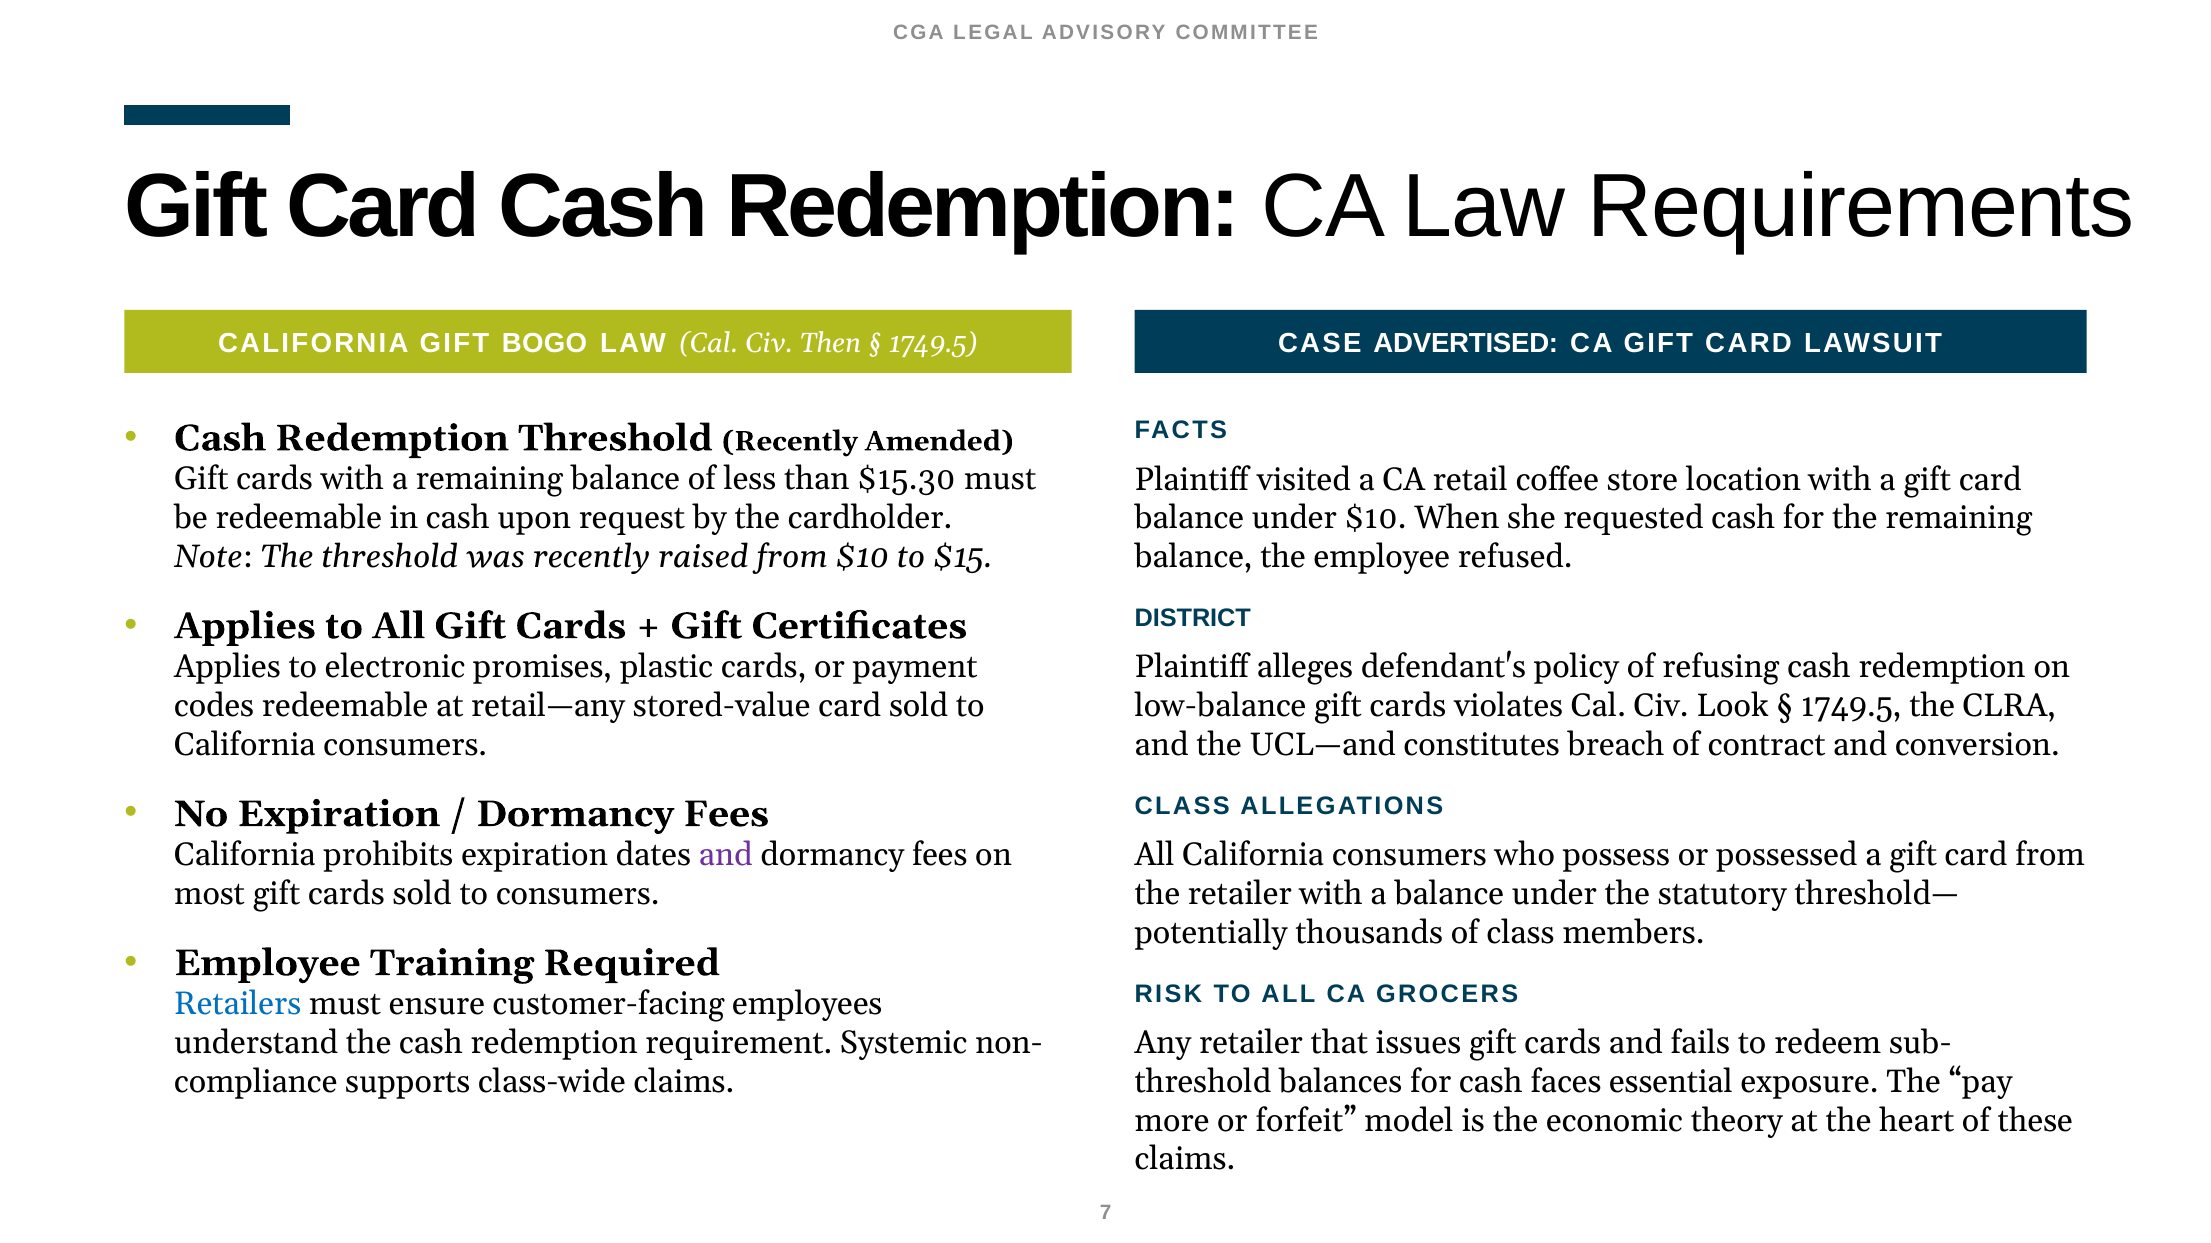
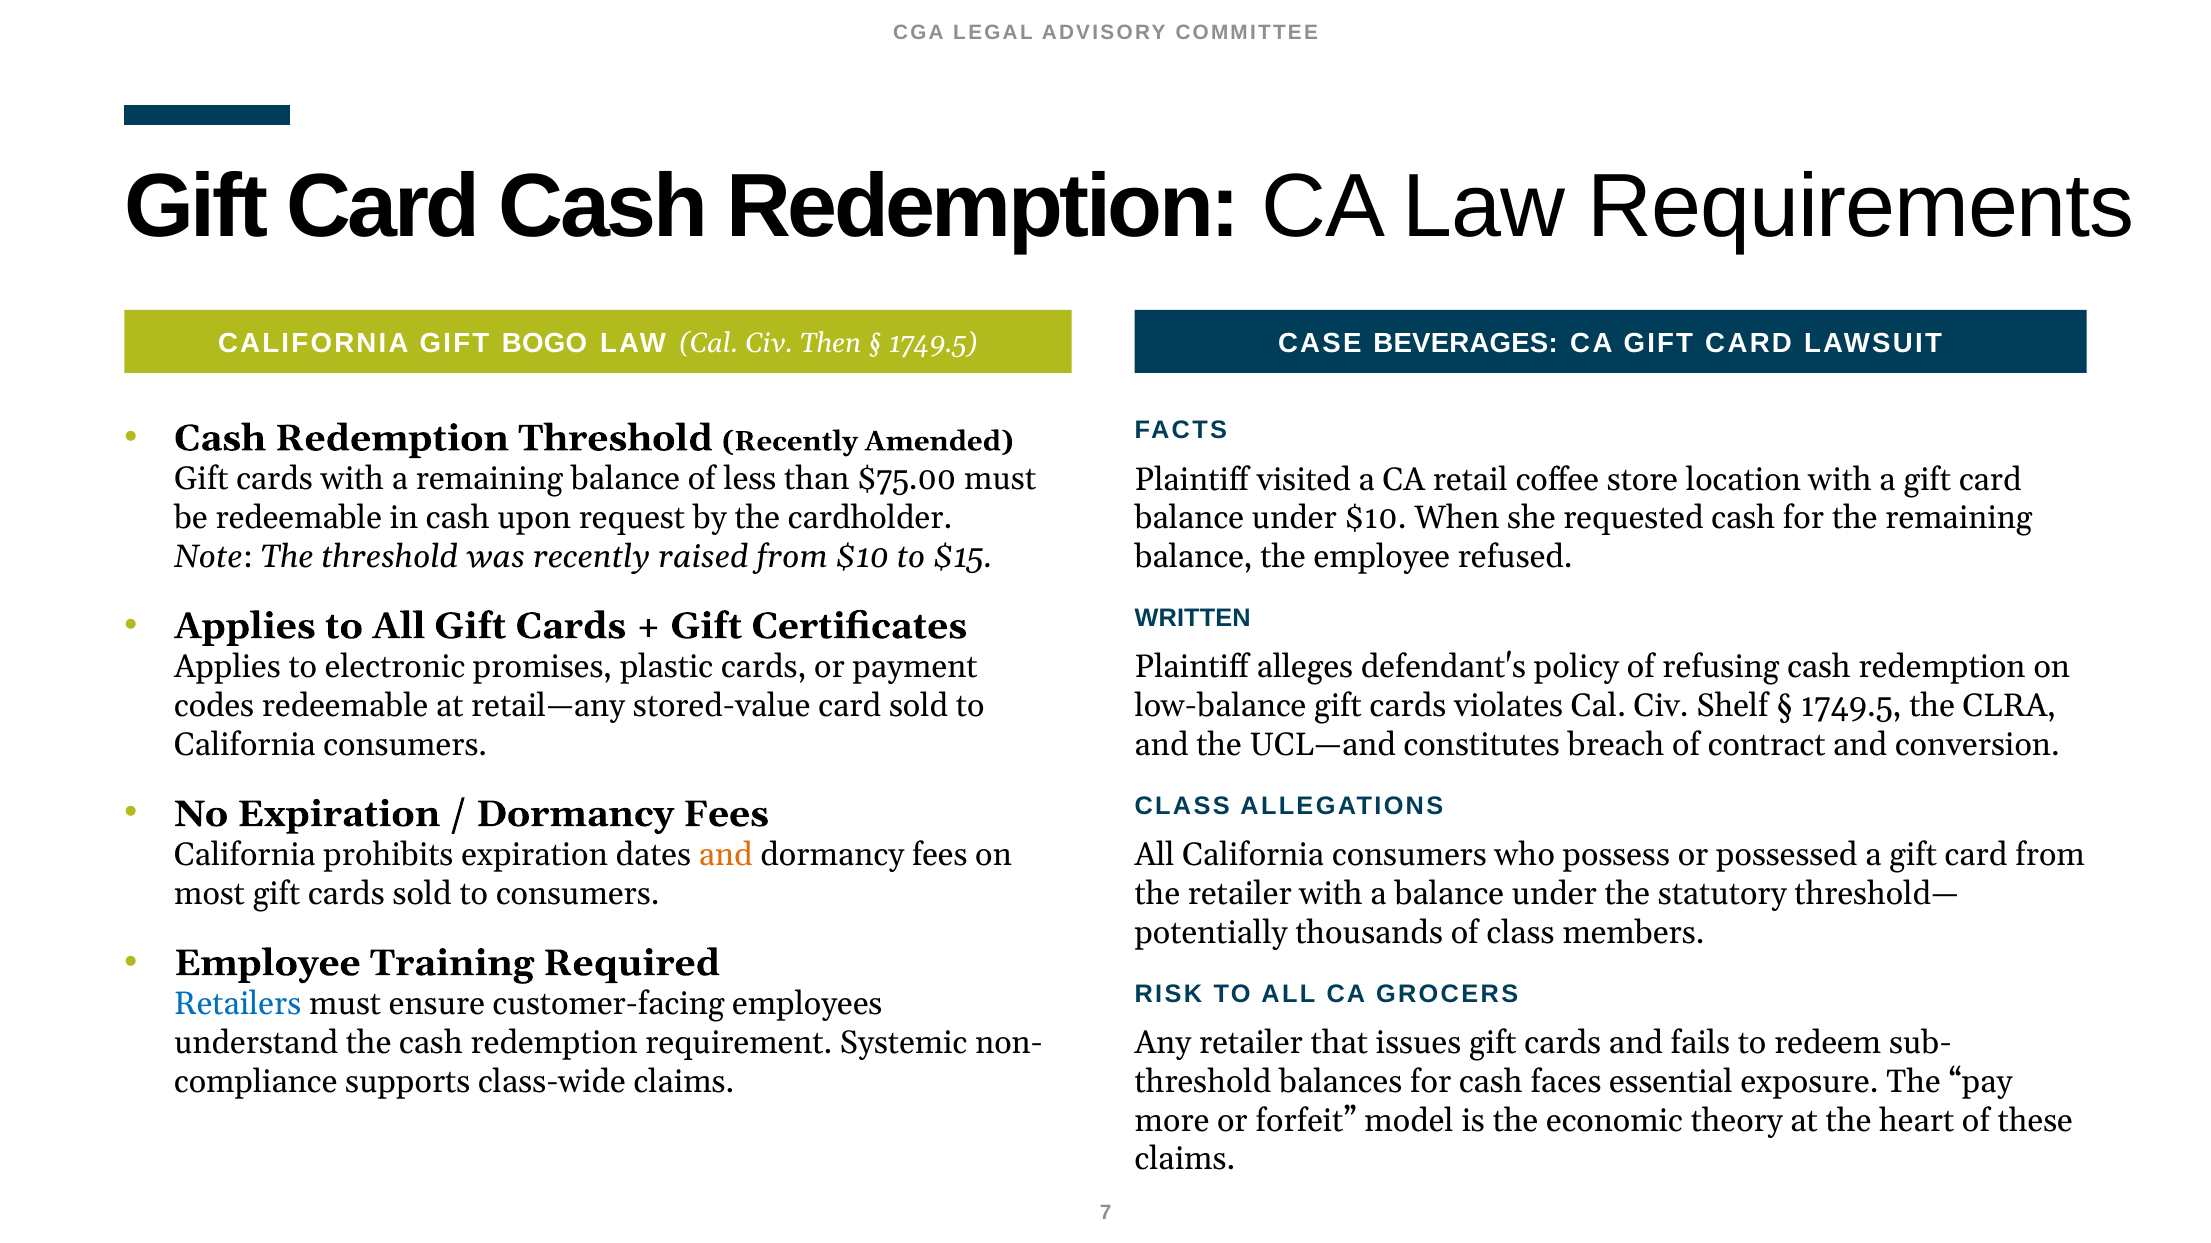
ADVERTISED: ADVERTISED -> BEVERAGES
$15.30: $15.30 -> $75.00
DISTRICT: DISTRICT -> WRITTEN
Look: Look -> Shelf
and at (726, 855) colour: purple -> orange
